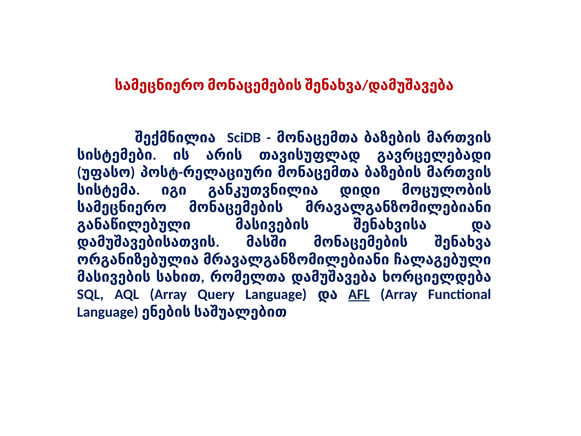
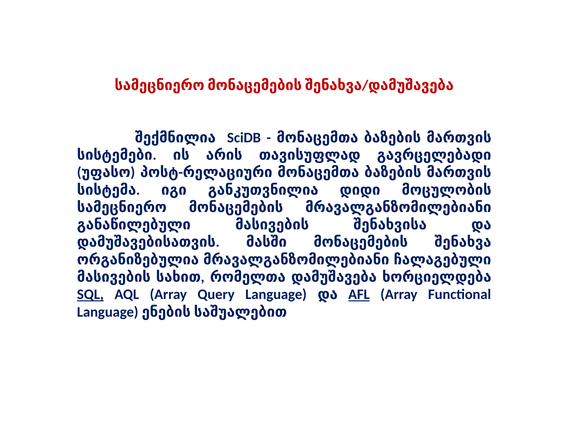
SQL underline: none -> present
